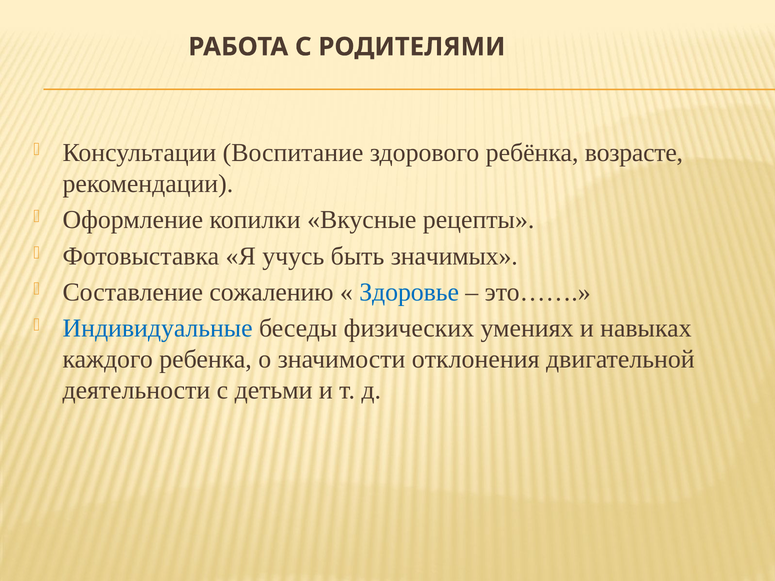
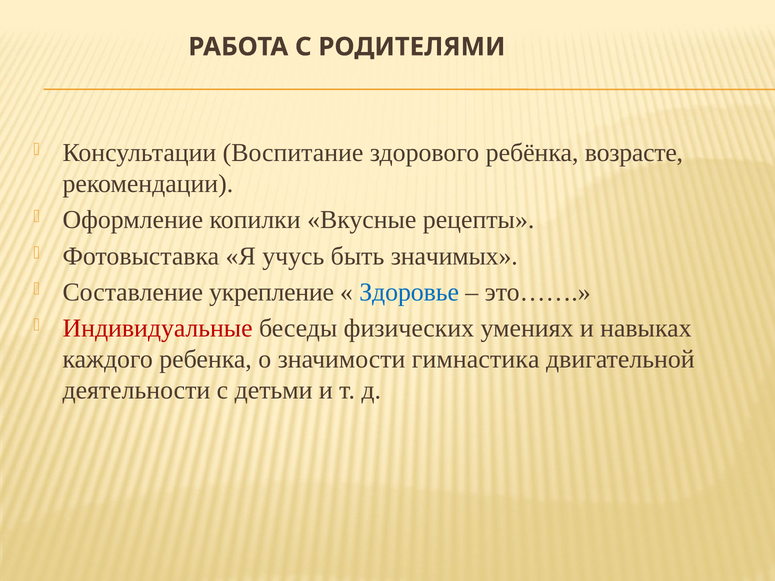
сожалению: сожалению -> укрепление
Индивидуальные colour: blue -> red
отклонения: отклонения -> гимнастика
